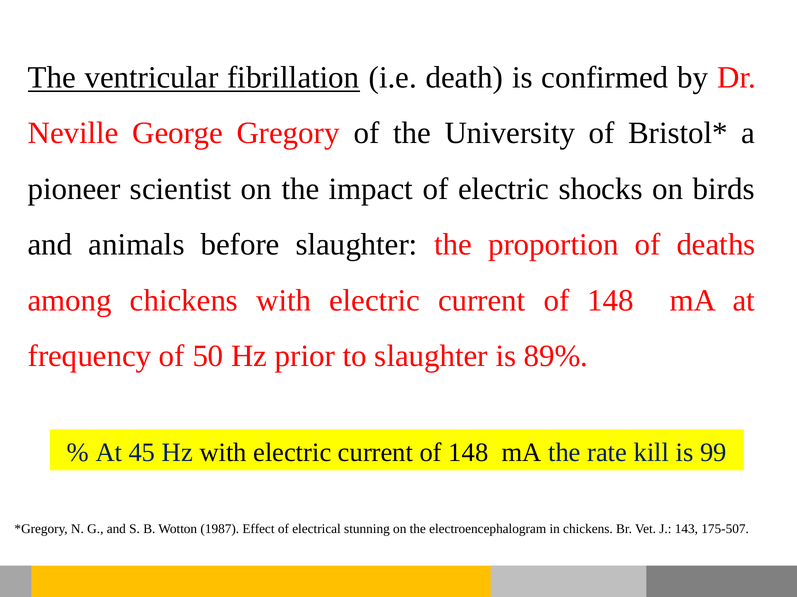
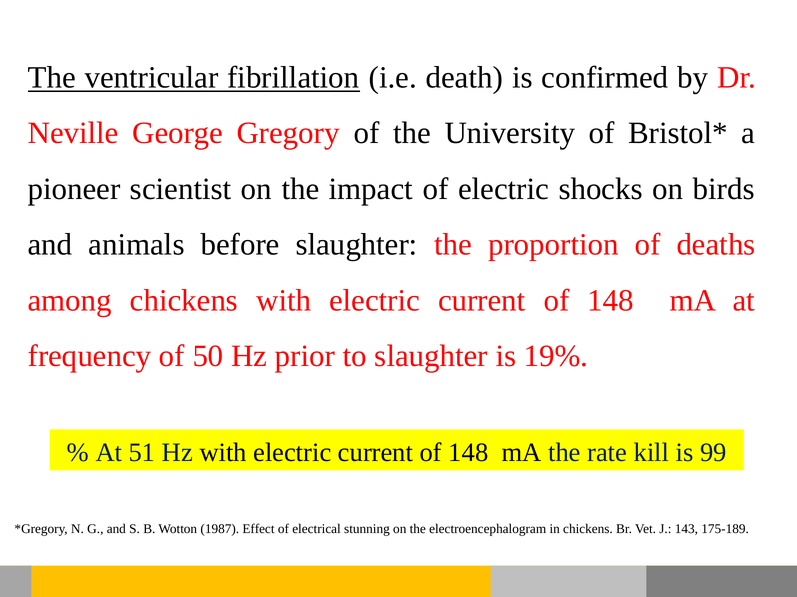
89%: 89% -> 19%
45: 45 -> 51
175-507: 175-507 -> 175-189
